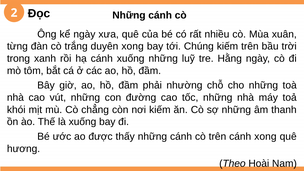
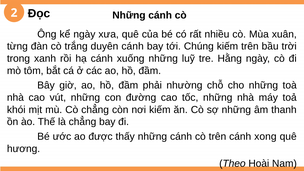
duyên xong: xong -> cánh
là xuống: xuống -> chẳng
